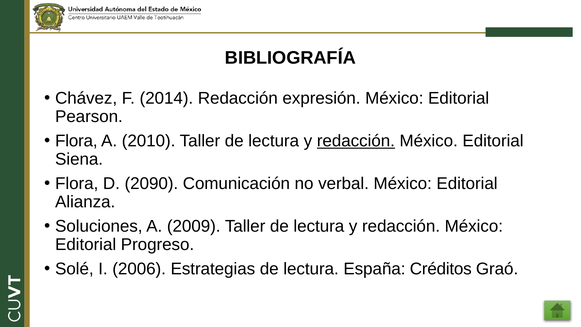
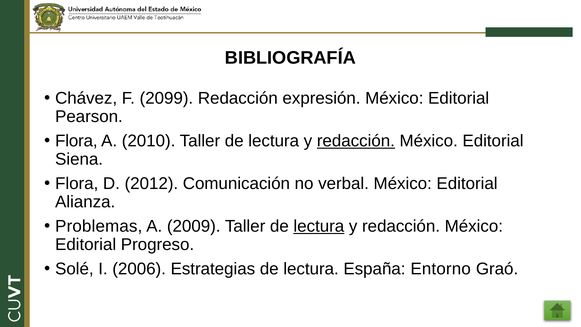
2014: 2014 -> 2099
2090: 2090 -> 2012
Soluciones: Soluciones -> Problemas
lectura at (319, 226) underline: none -> present
Créditos: Créditos -> Entorno
